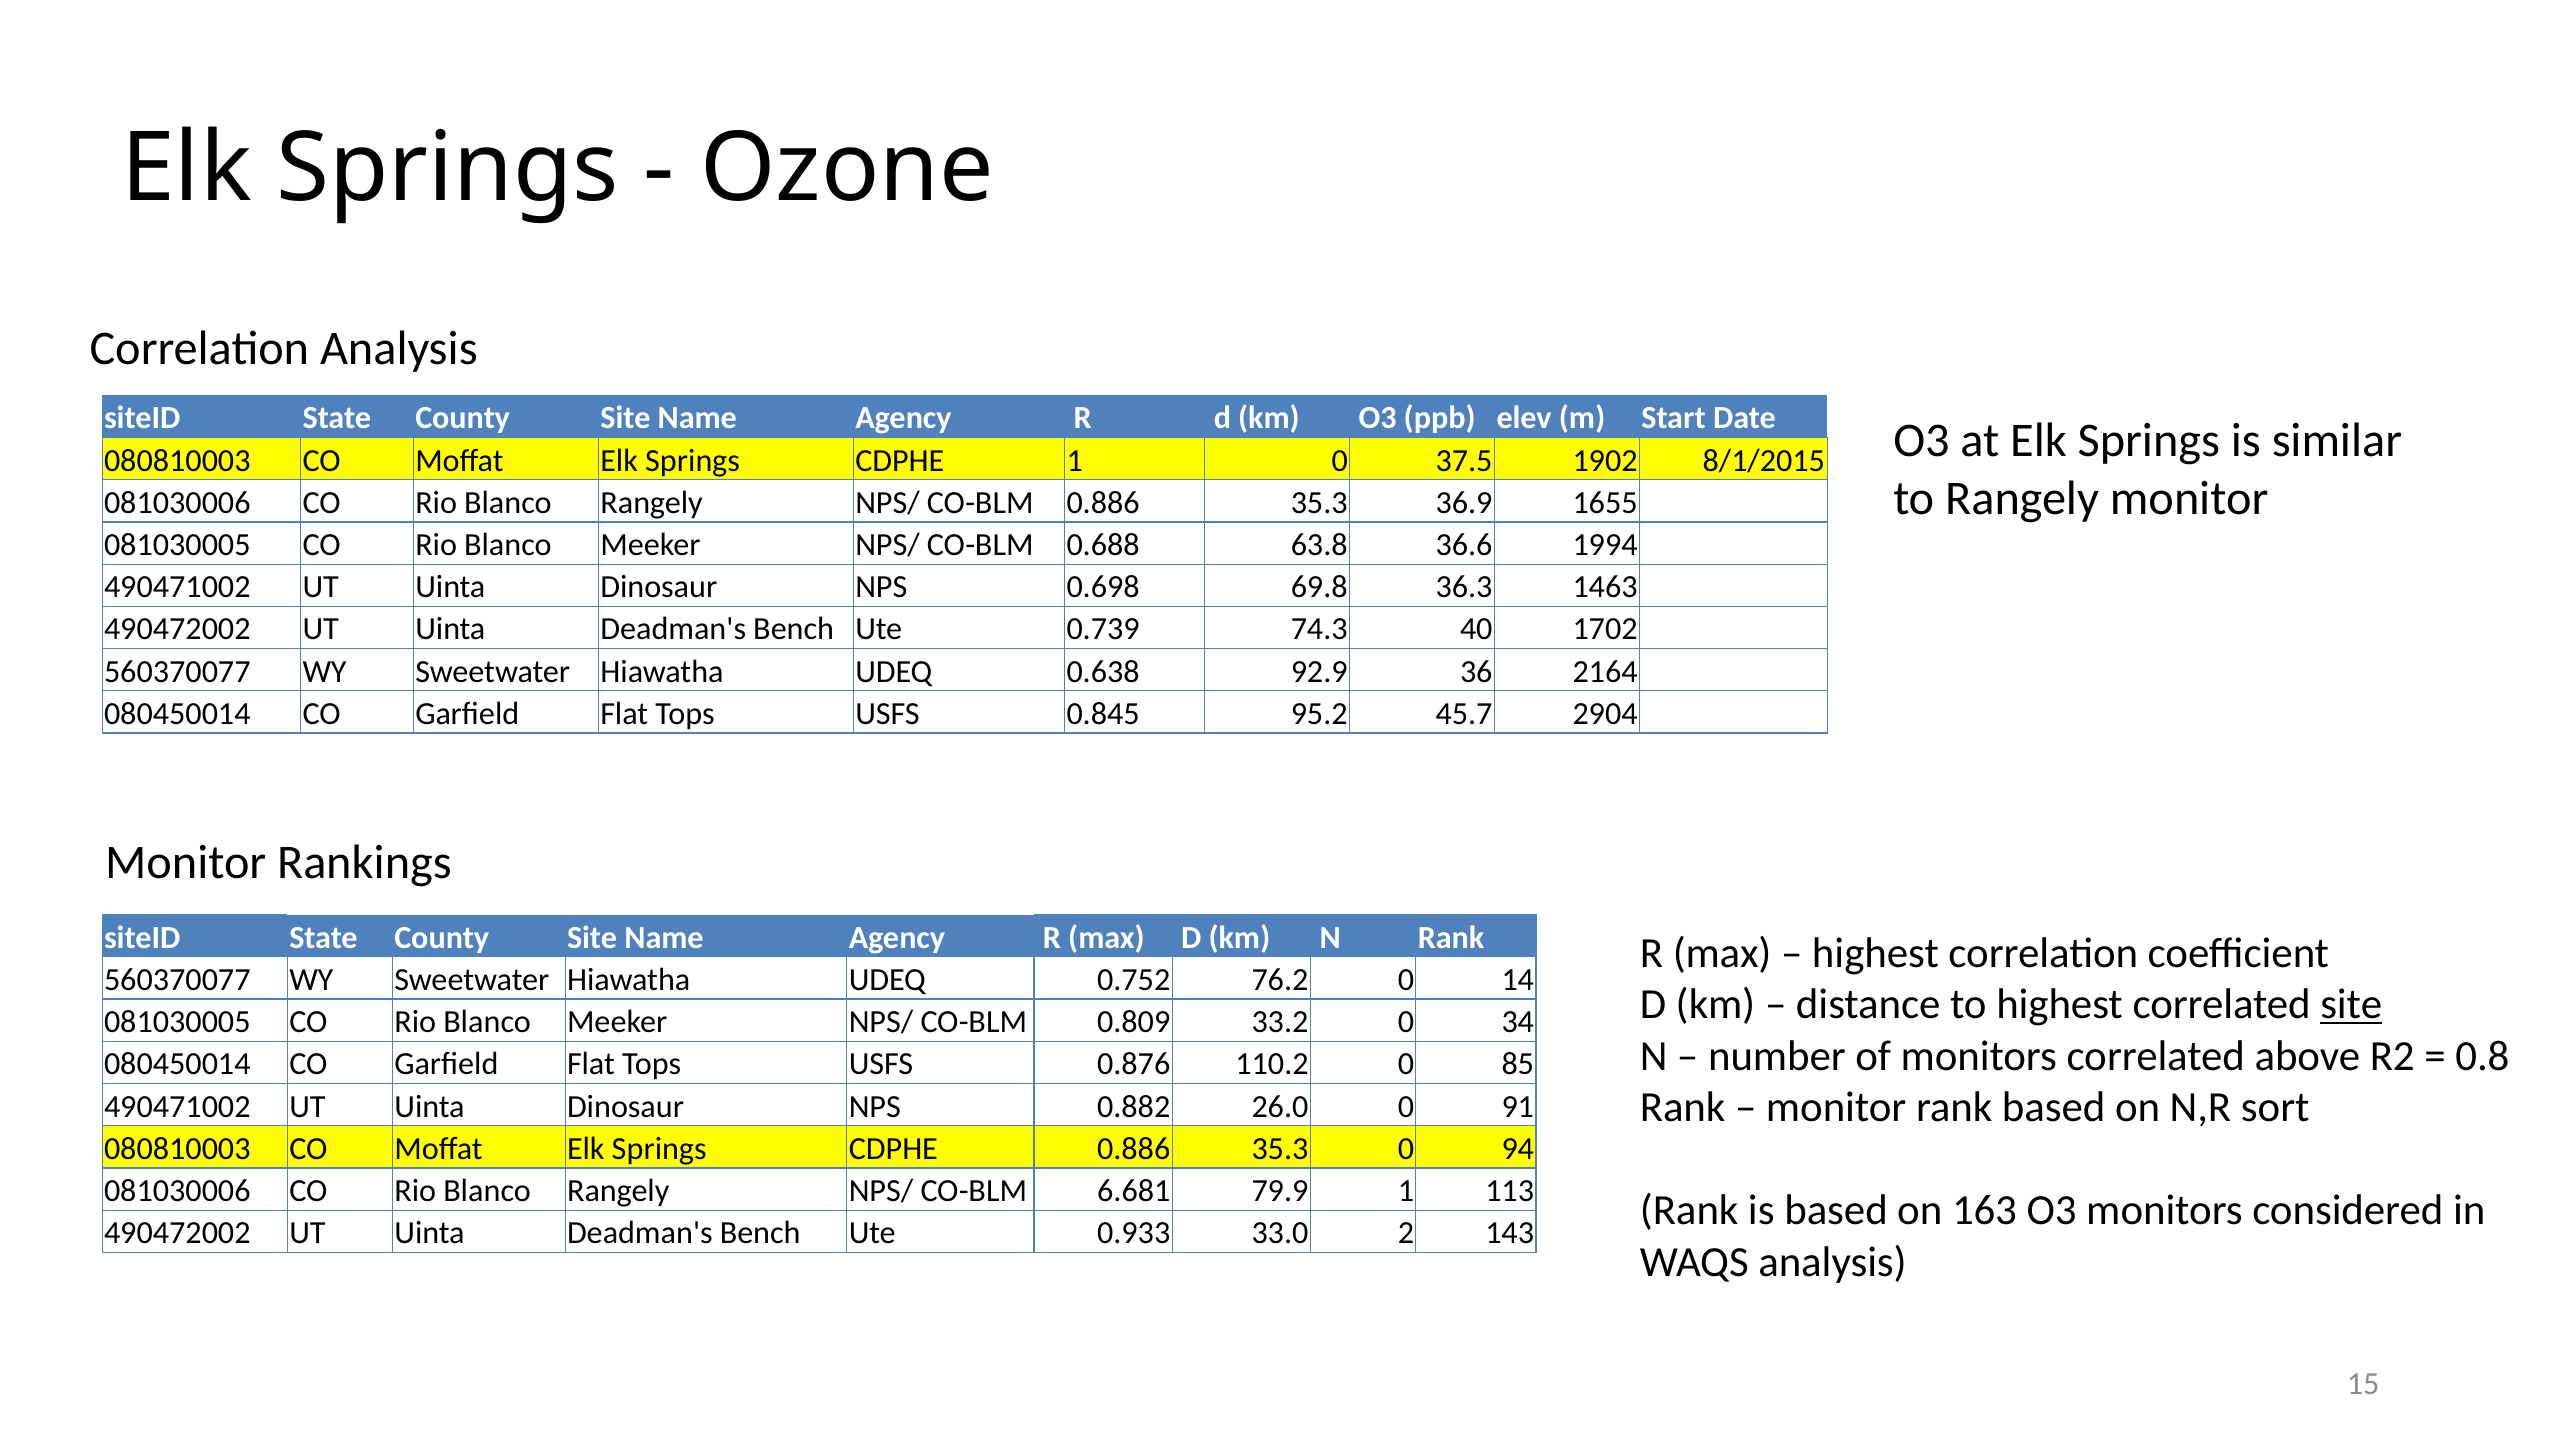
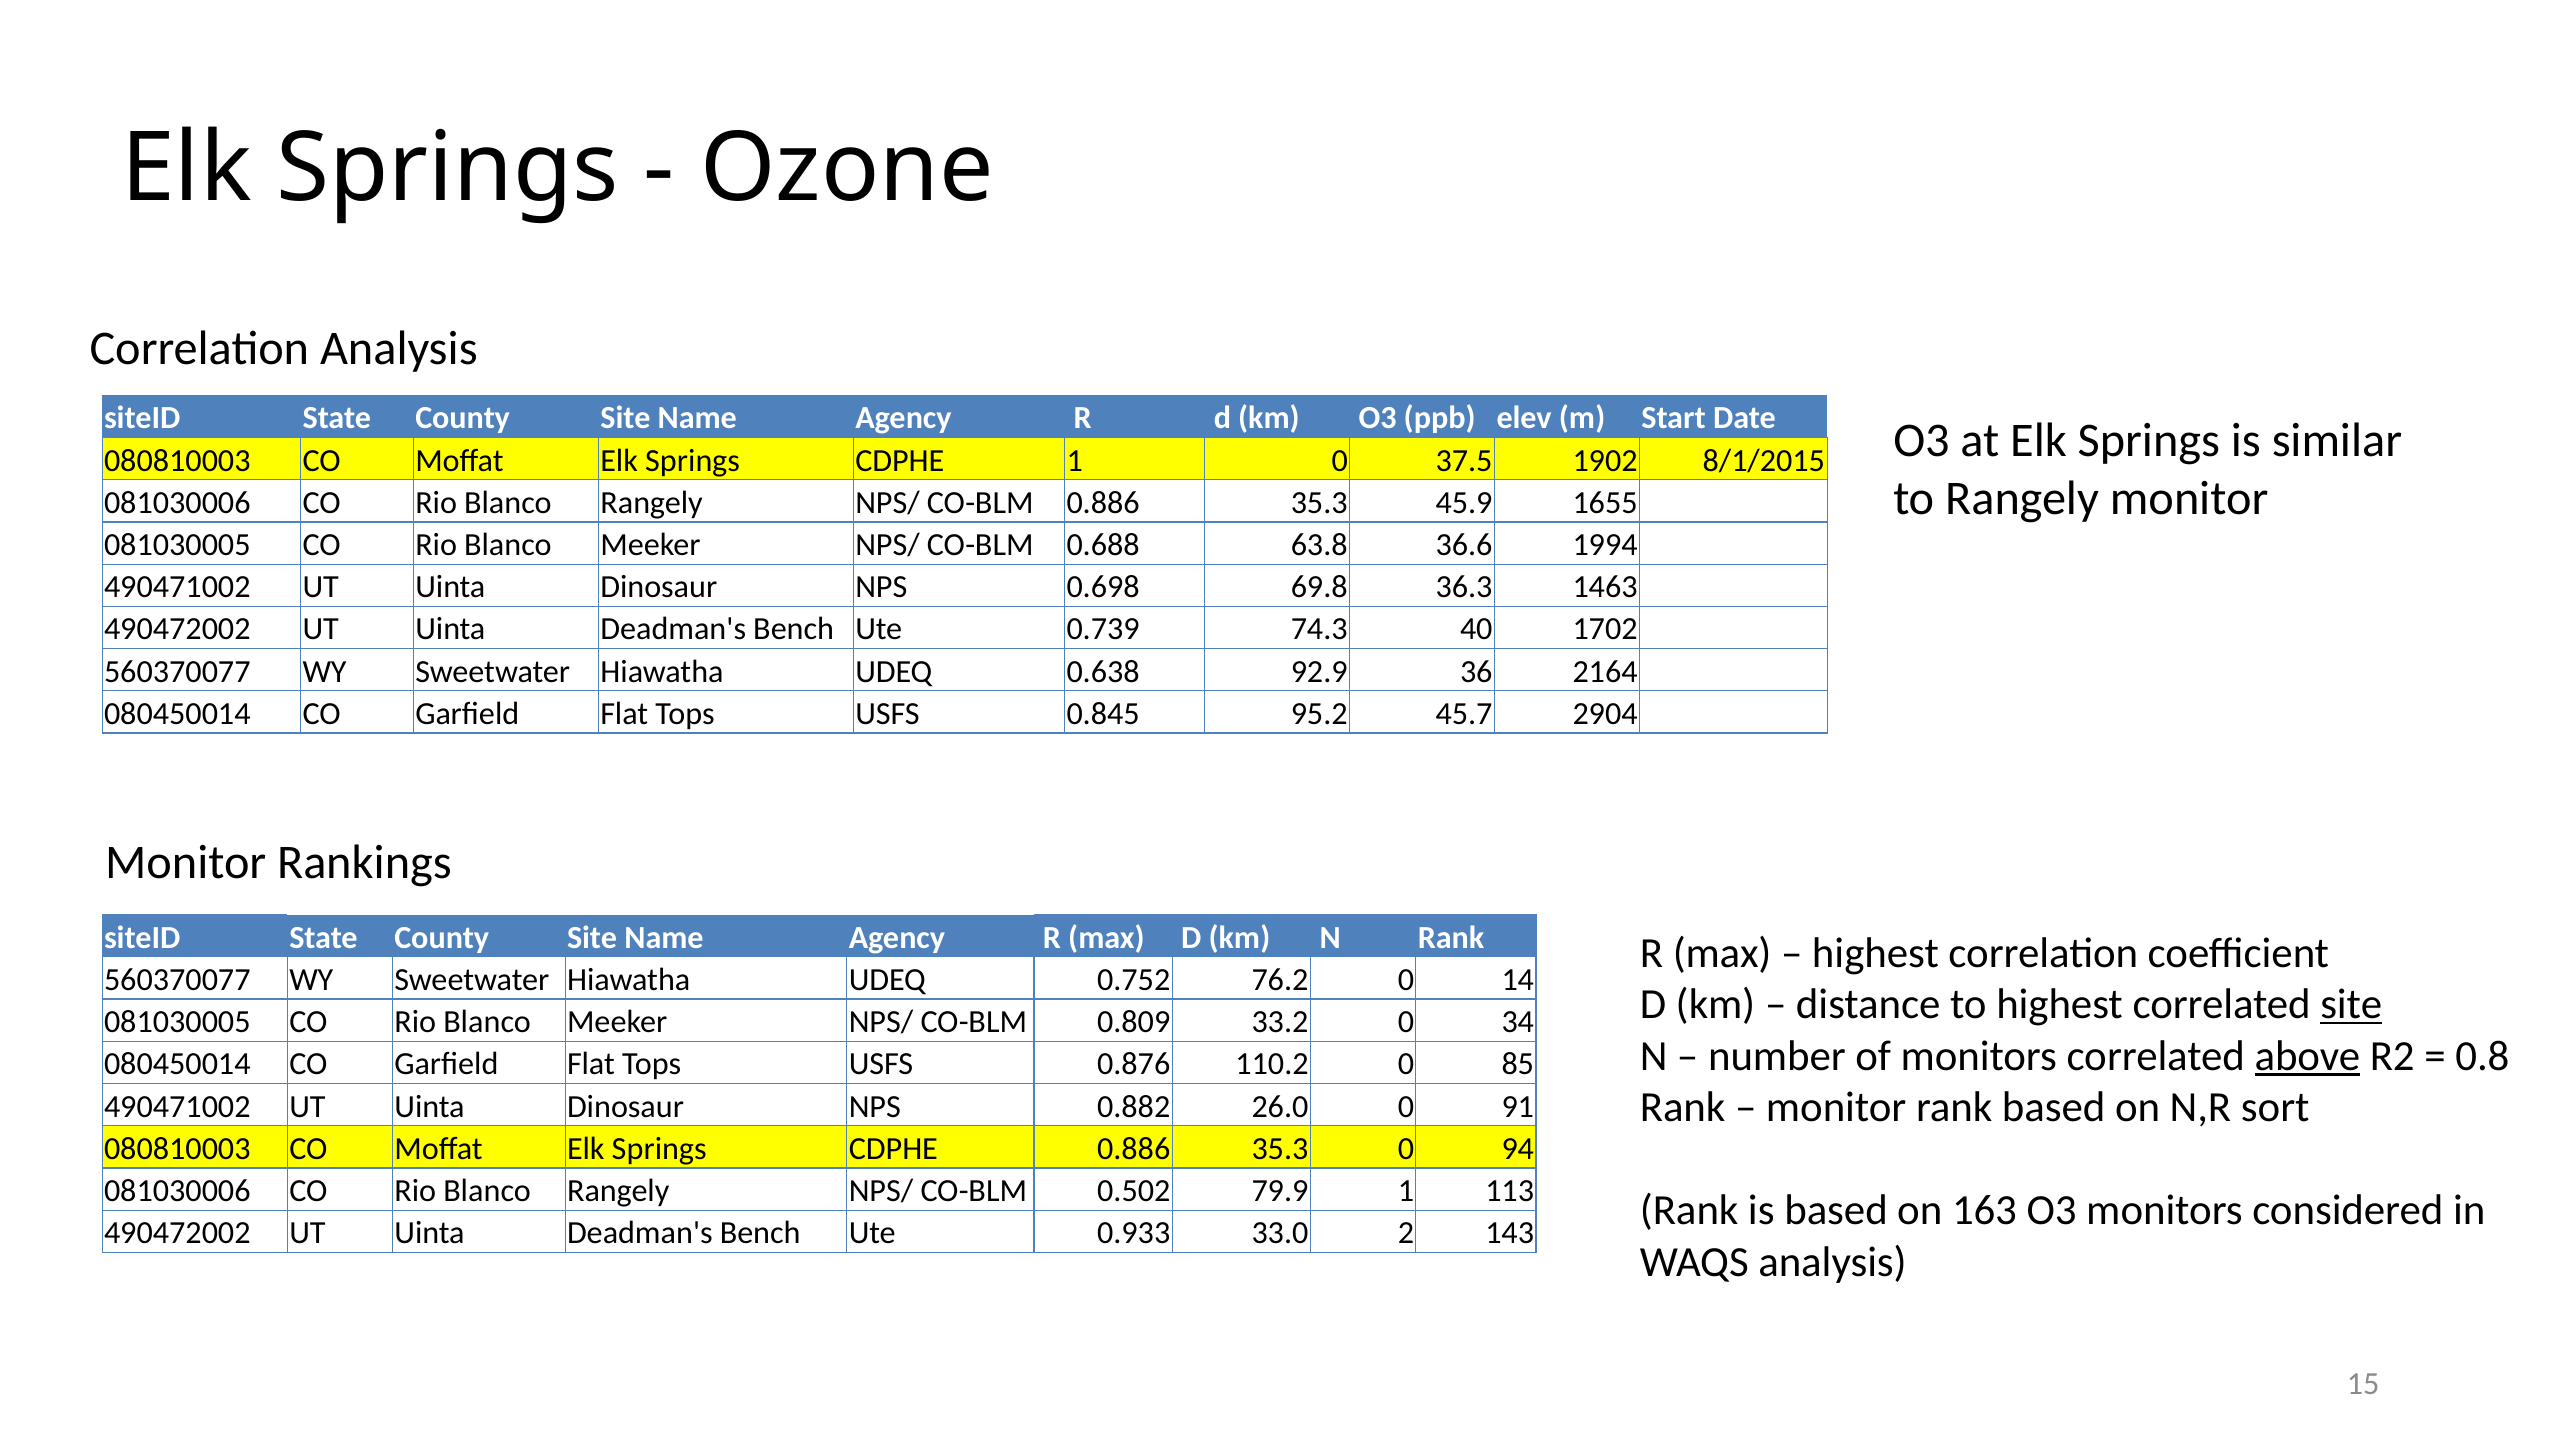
36.9: 36.9 -> 45.9
above underline: none -> present
6.681: 6.681 -> 0.502
